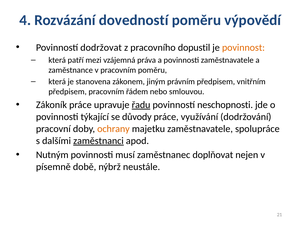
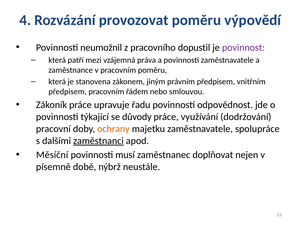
dovedností: dovedností -> provozovat
dodržovat: dodržovat -> neumožnil
povinnost colour: orange -> purple
řadu underline: present -> none
neschopnosti: neschopnosti -> odpovědnost
Nutným: Nutným -> Měsíční
